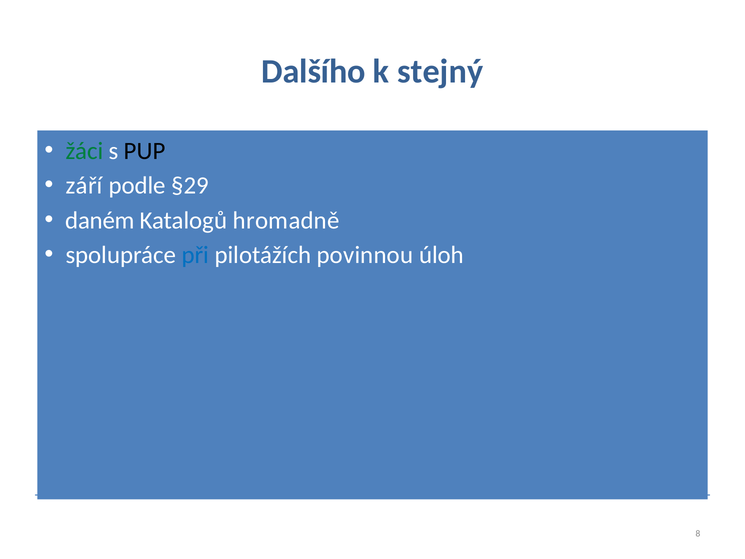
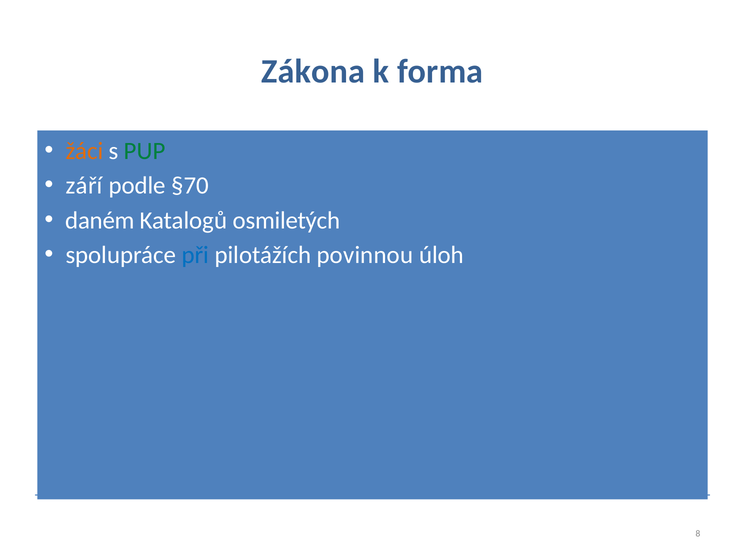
Dalšího: Dalšího -> Zákona
stejný: stejný -> forma
žáci colour: green -> orange
PUP colour: black -> green
§29: §29 -> §70
hromadně: hromadně -> osmiletých
